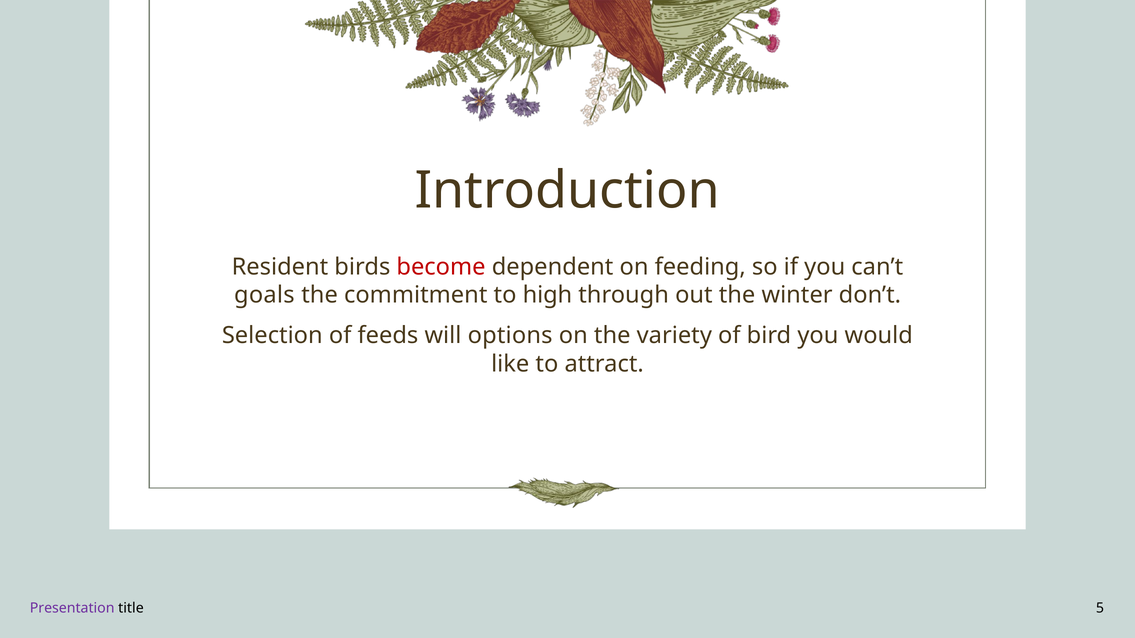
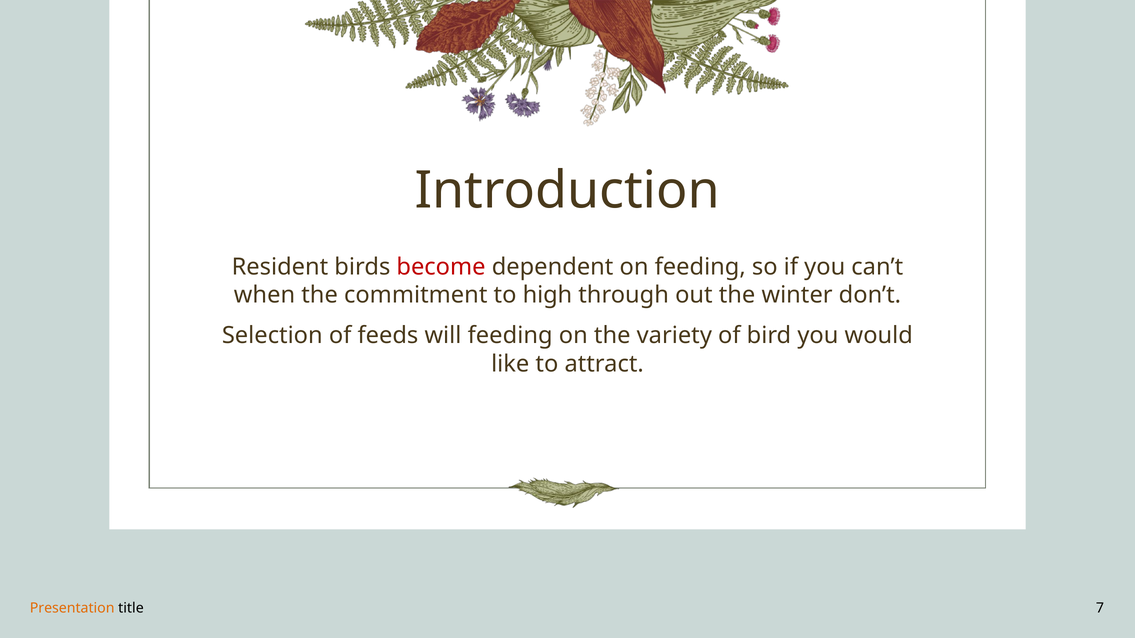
goals: goals -> when
will options: options -> feeding
Presentation colour: purple -> orange
5: 5 -> 7
